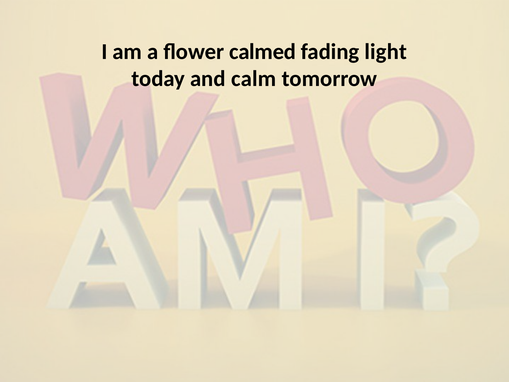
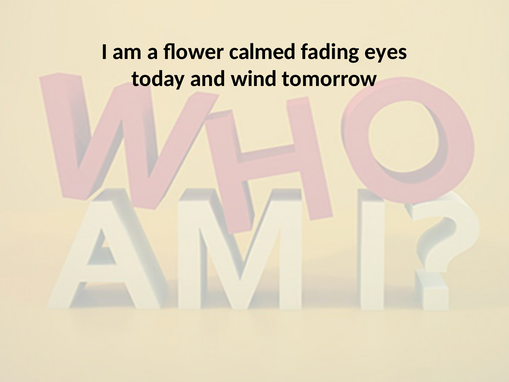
light: light -> eyes
calm: calm -> wind
